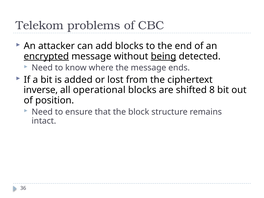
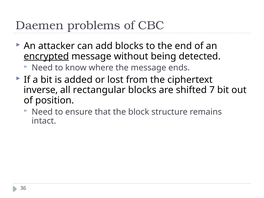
Telekom: Telekom -> Daemen
being underline: present -> none
operational: operational -> rectangular
8: 8 -> 7
